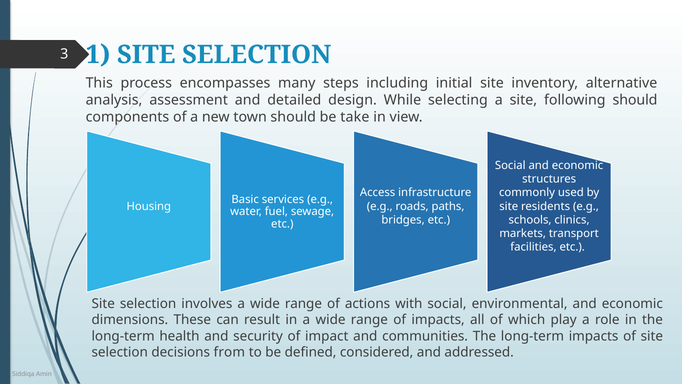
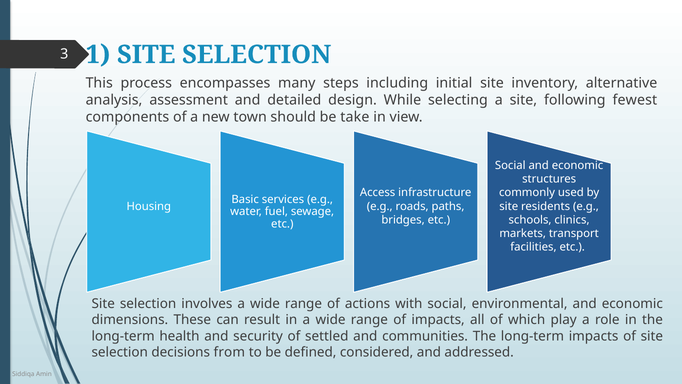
following should: should -> fewest
impact: impact -> settled
